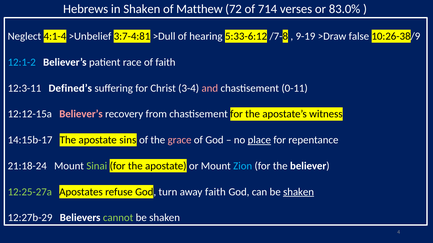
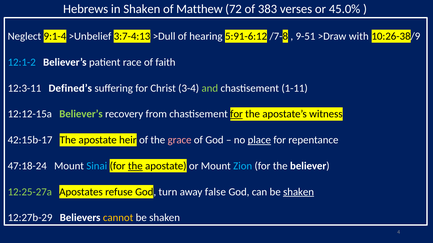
714: 714 -> 383
83.0%: 83.0% -> 45.0%
4:1-4: 4:1-4 -> 9:1-4
3:7-4:81: 3:7-4:81 -> 3:7-4:13
5:33-6:12: 5:33-6:12 -> 5:91-6:12
9-19: 9-19 -> 9-51
false: false -> with
and colour: pink -> light green
0-11: 0-11 -> 1-11
Believer’s at (81, 114) colour: pink -> light green
for at (237, 114) underline: none -> present
14:15b-17: 14:15b-17 -> 42:15b-17
sins: sins -> heir
21:18-24: 21:18-24 -> 47:18-24
Sinai colour: light green -> light blue
the at (135, 166) underline: none -> present
away faith: faith -> false
cannot colour: light green -> yellow
